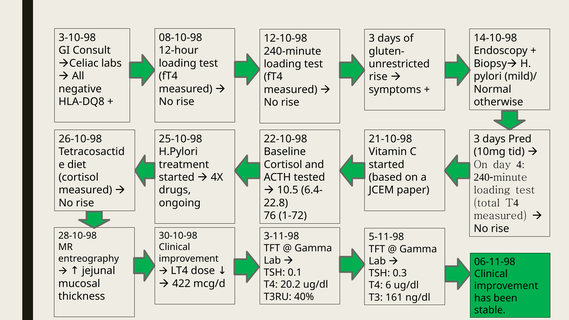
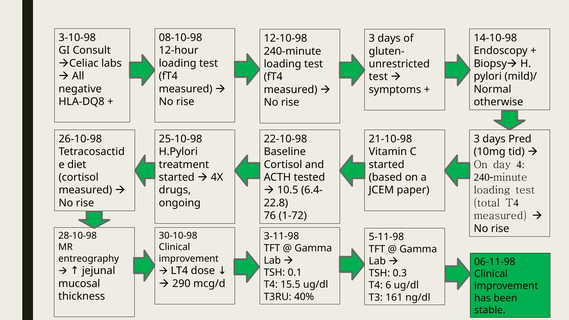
rise at (378, 77): rise -> test
422: 422 -> 290
20.2: 20.2 -> 15.5
